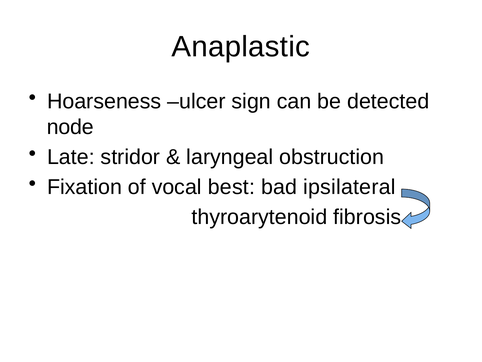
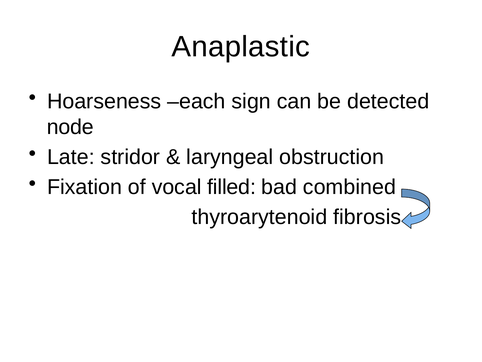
ulcer: ulcer -> each
best: best -> filled
ipsilateral: ipsilateral -> combined
